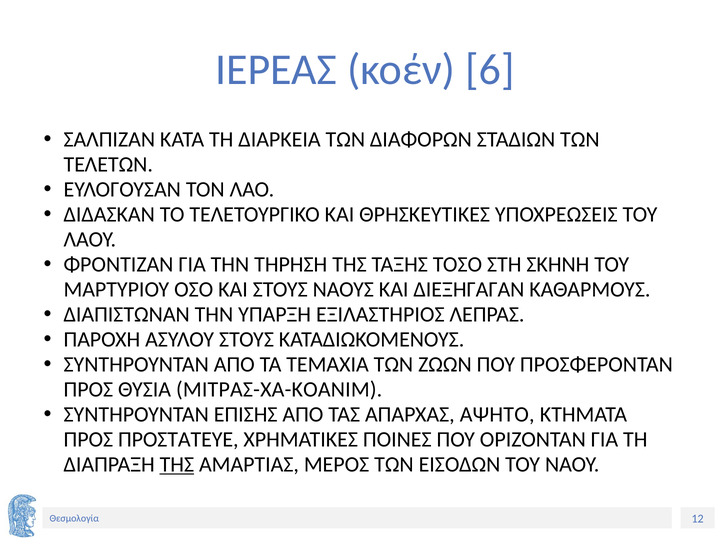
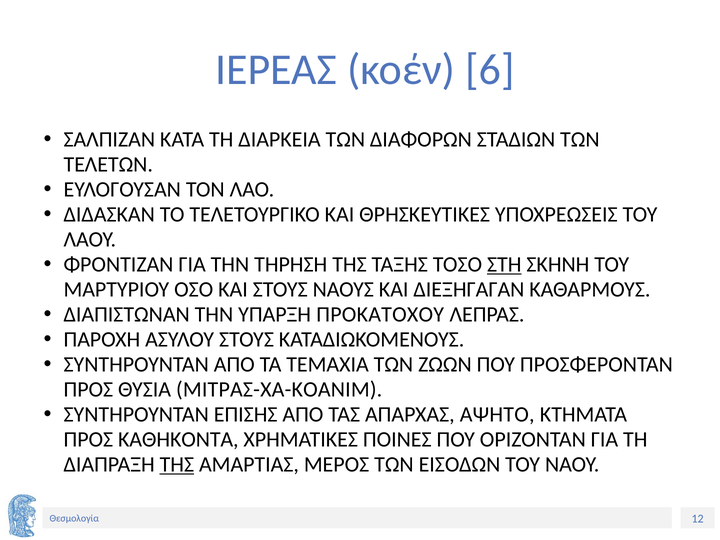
ΣΤΗ underline: none -> present
ΕΞΙΛΑΣΤΗΡΙΟΣ: ΕΞΙΛΑΣΤΗΡΙΟΣ -> ΠΡΟΚΑΤΟΧΟΥ
ΠΡΟΣΤΑΤΕΥΕ: ΠΡΟΣΤΑΤΕΥΕ -> ΚΑΘΗΚΟΝΤΑ
